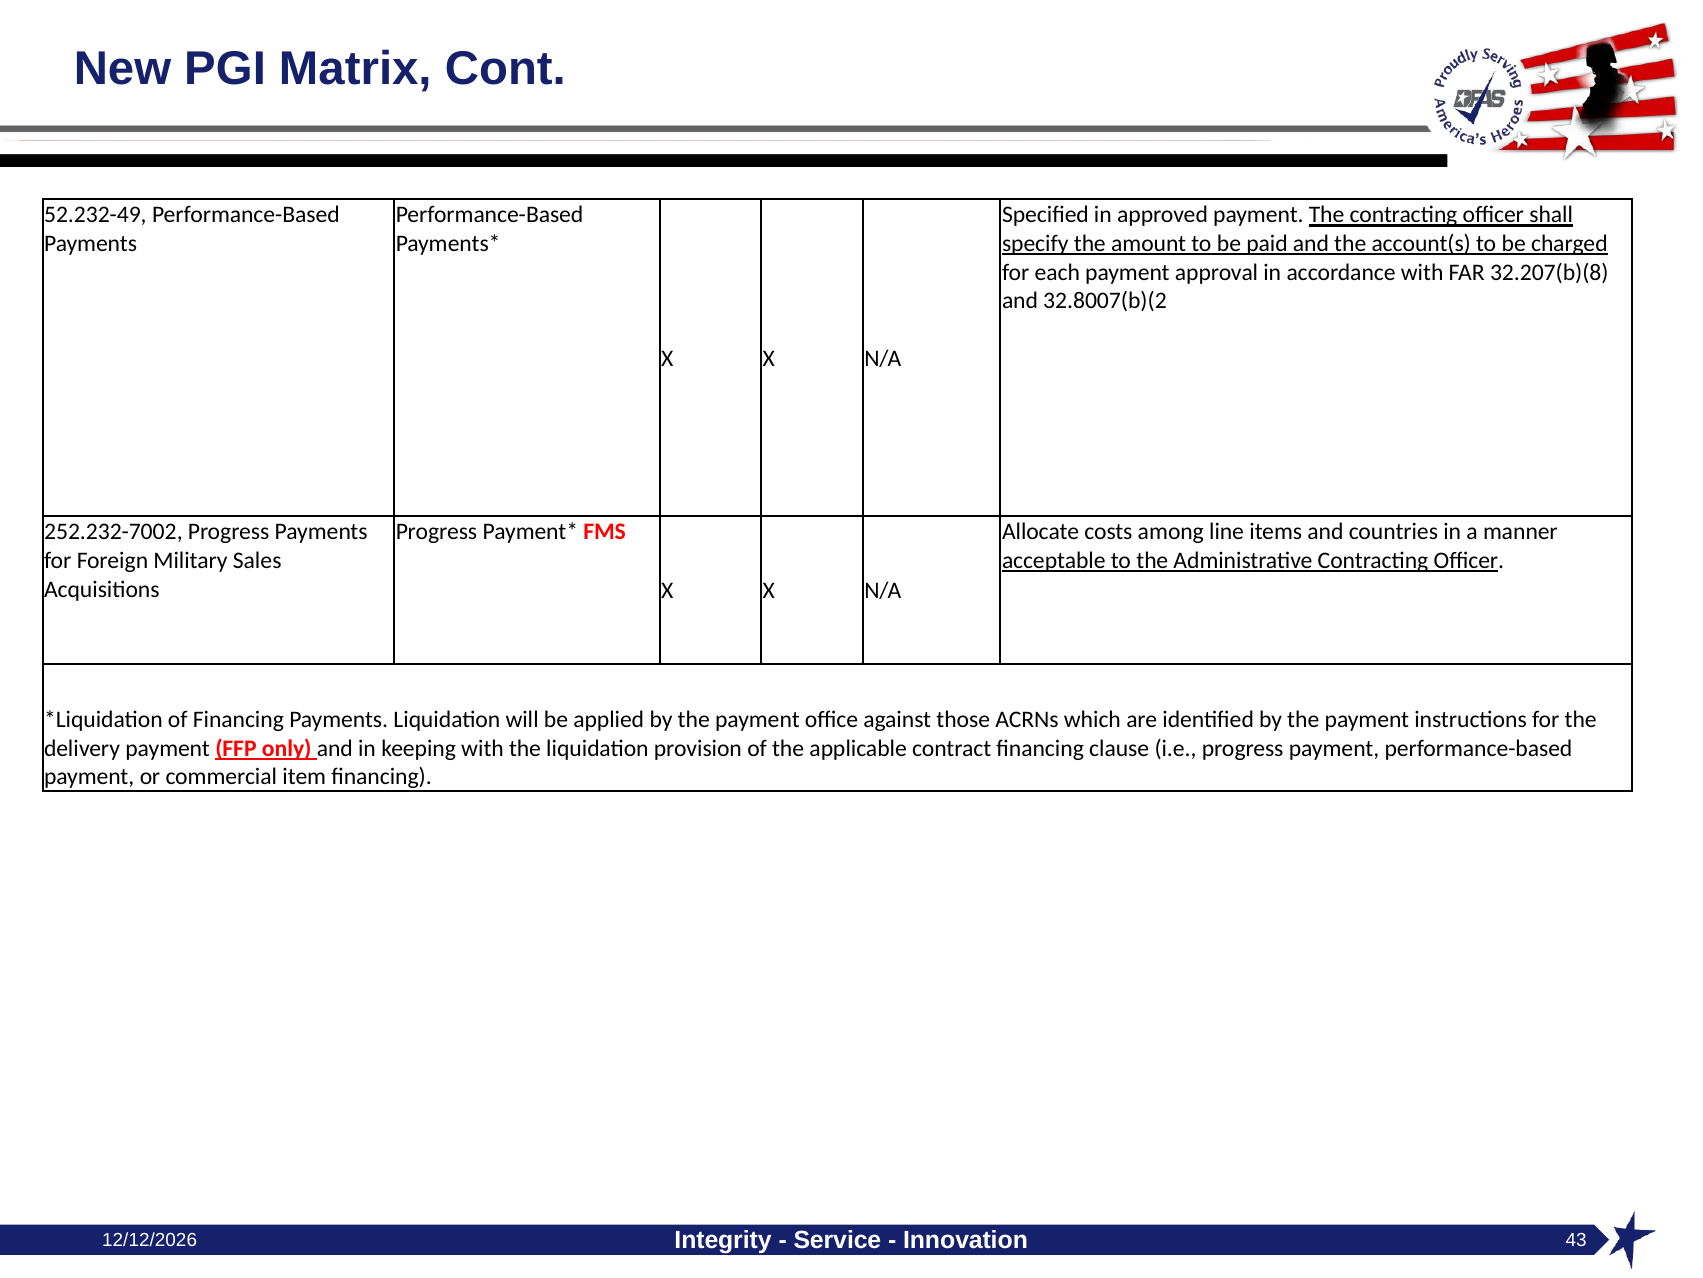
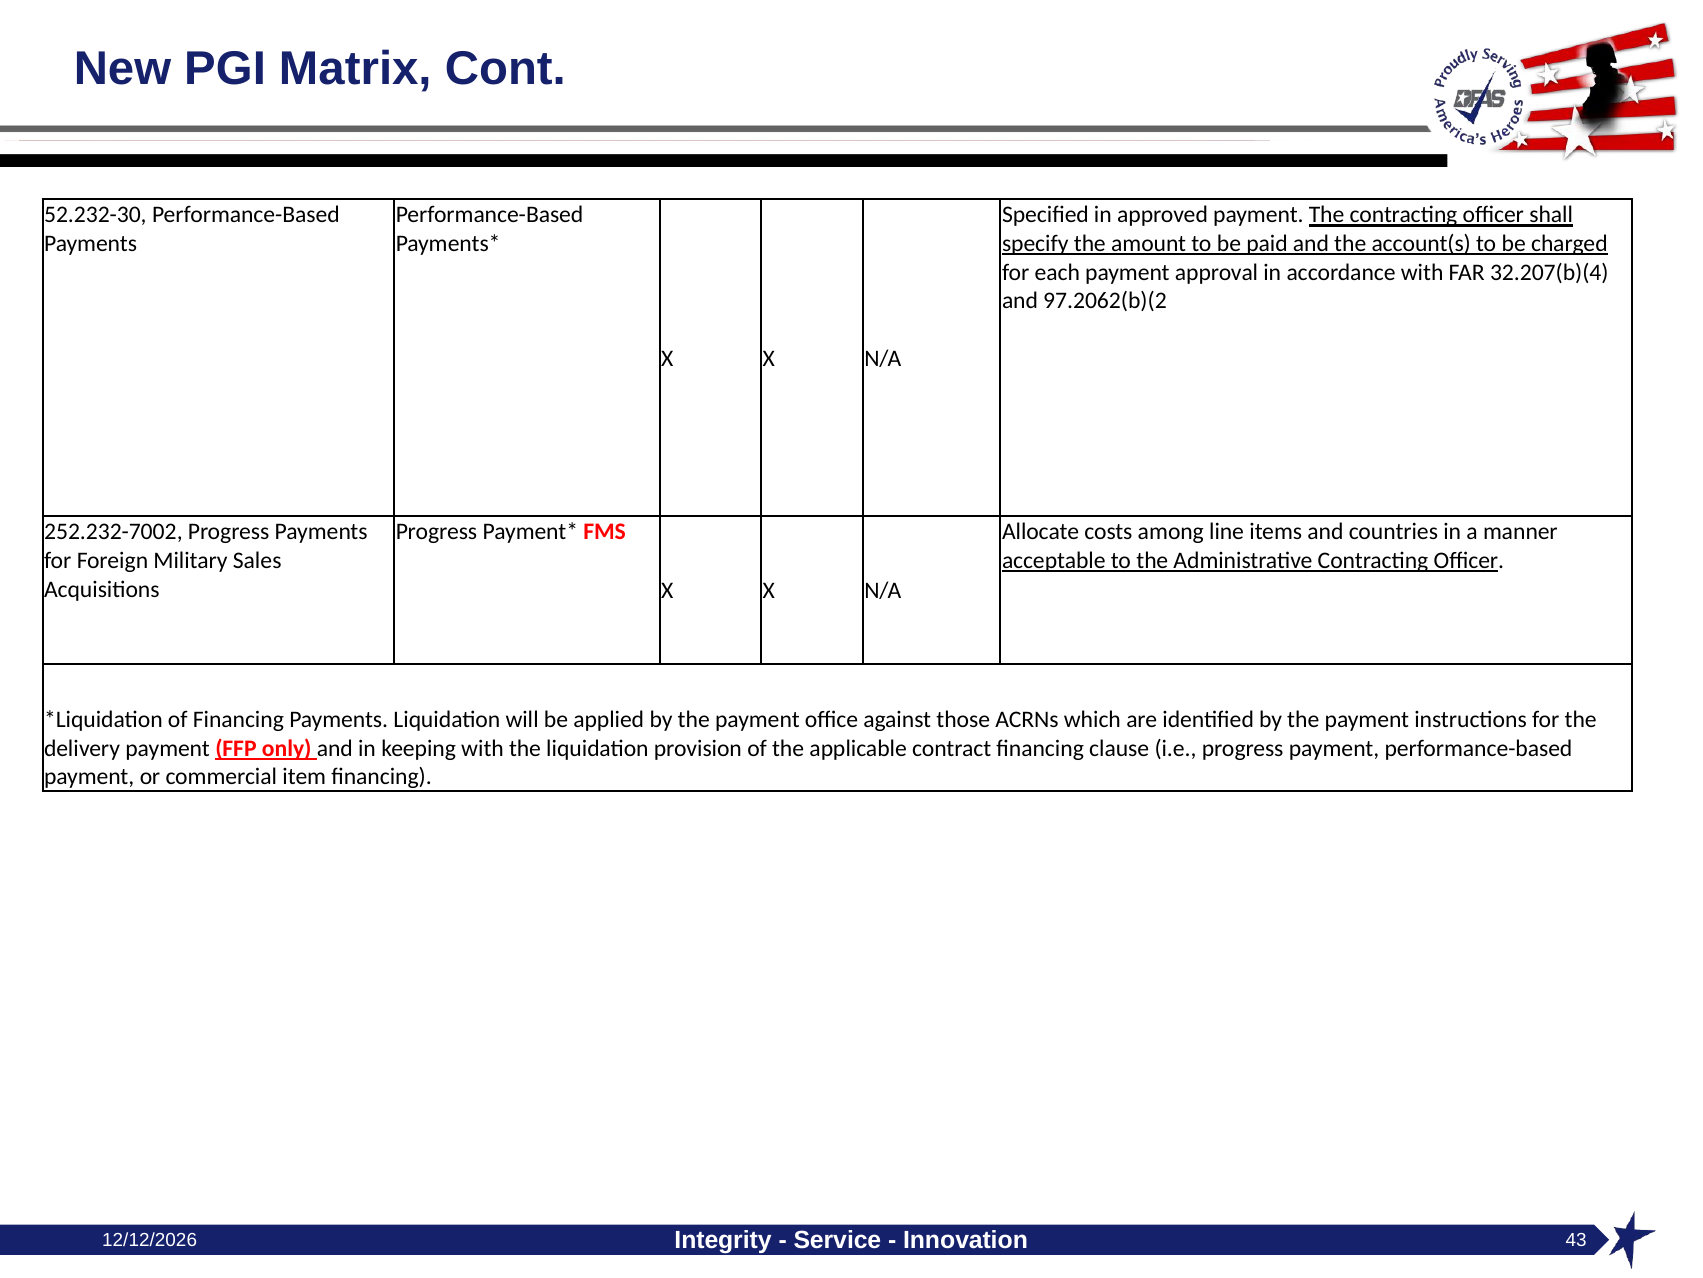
52.232-49: 52.232-49 -> 52.232-30
32.207(b)(8: 32.207(b)(8 -> 32.207(b)(4
32.8007(b)(2: 32.8007(b)(2 -> 97.2062(b)(2
